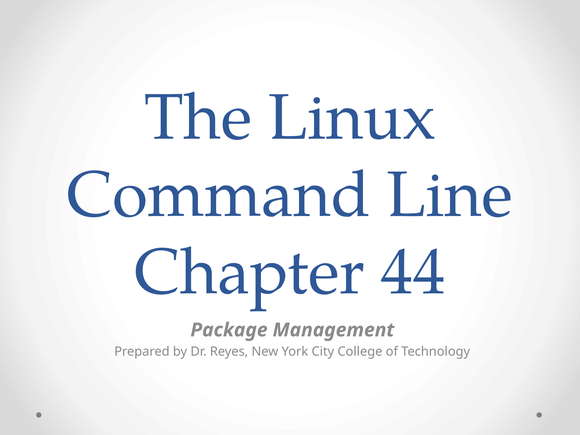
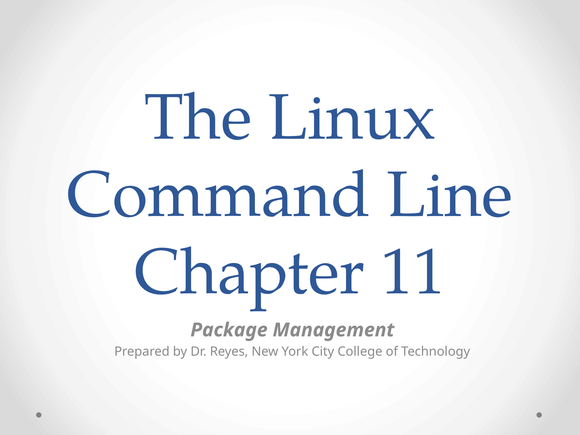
44: 44 -> 11
